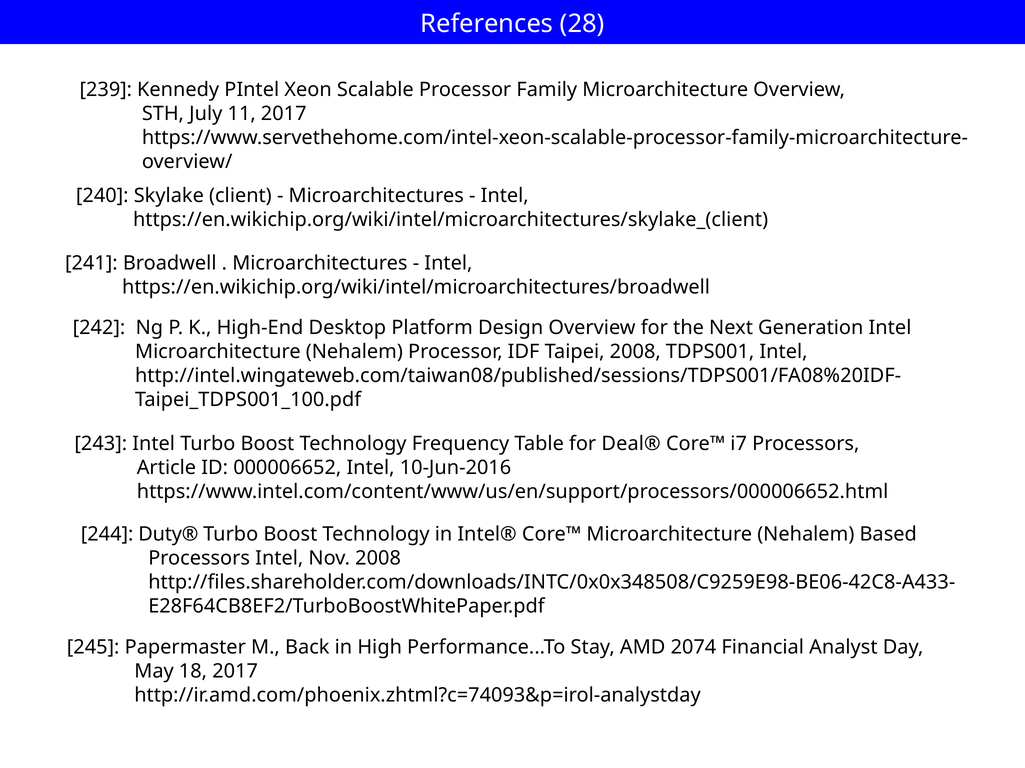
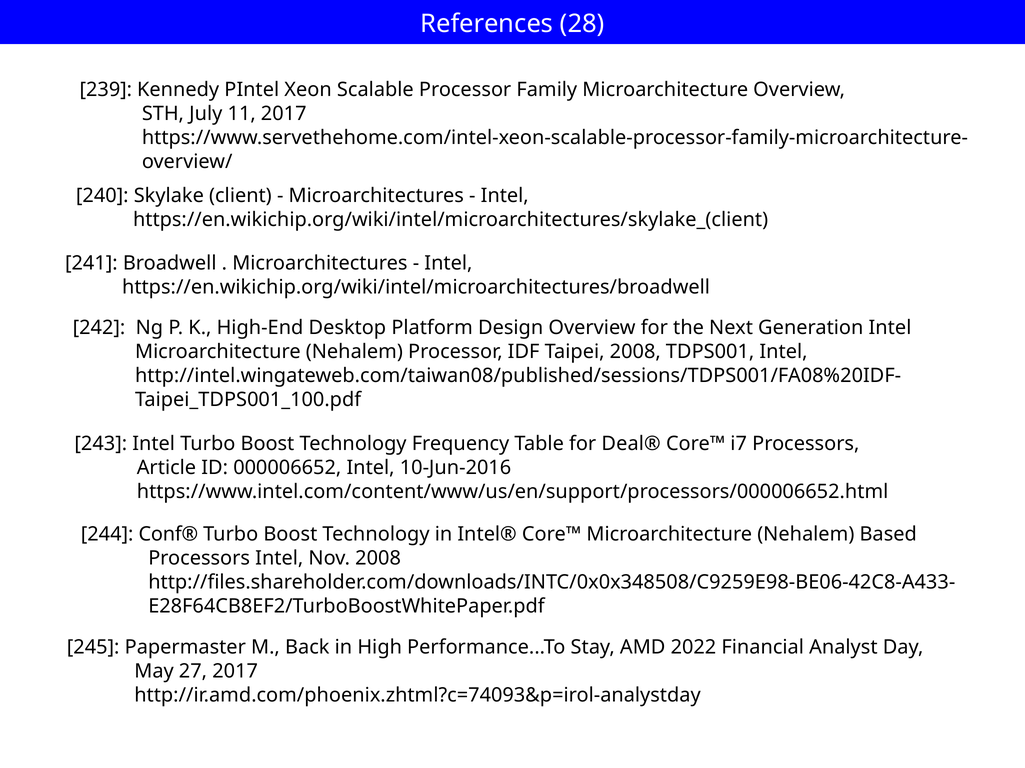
Duty®: Duty® -> Conf®
2074: 2074 -> 2022
18: 18 -> 27
